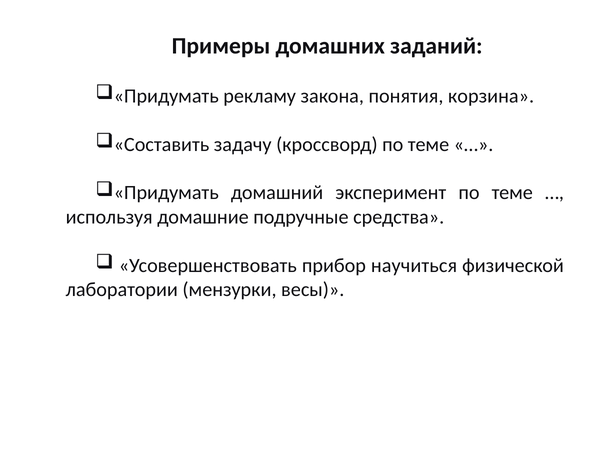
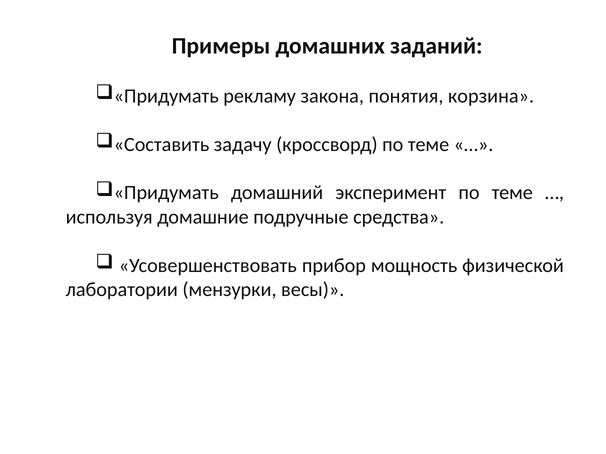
научиться: научиться -> мощность
